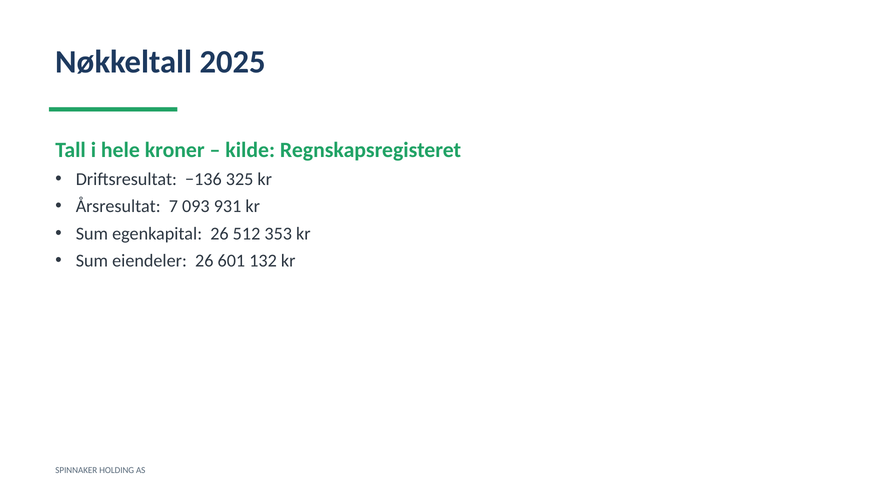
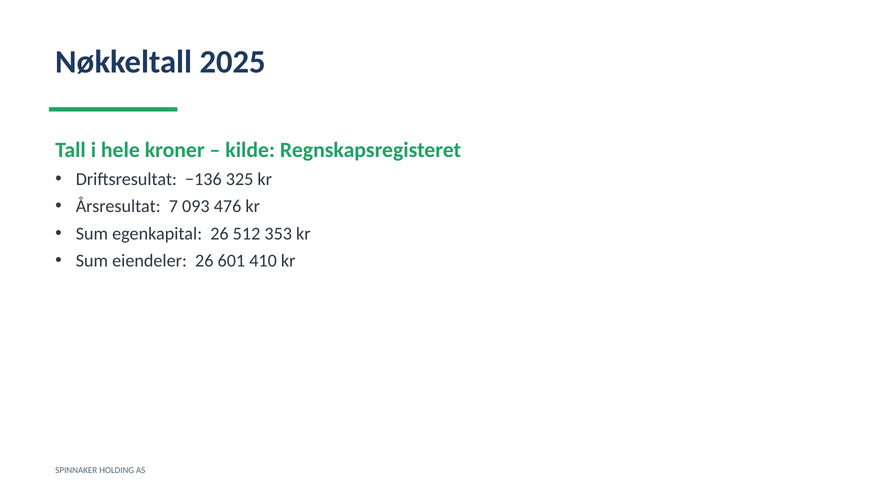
931: 931 -> 476
132: 132 -> 410
